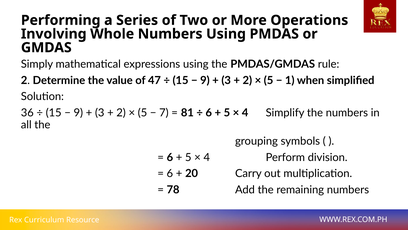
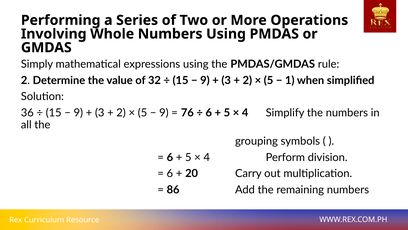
47: 47 -> 32
7 at (164, 113): 7 -> 9
81: 81 -> 76
78: 78 -> 86
